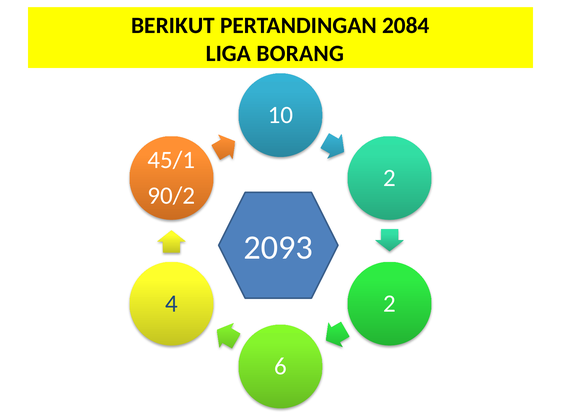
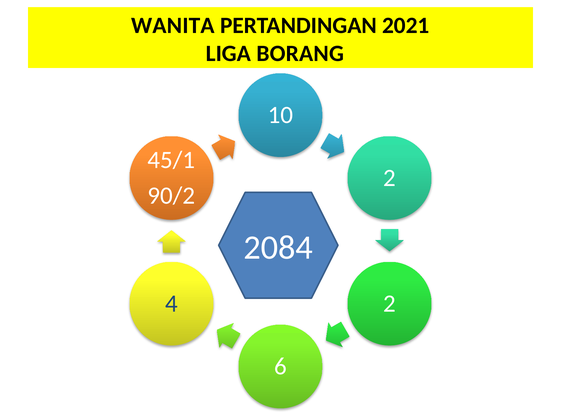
BERIKUT: BERIKUT -> WANITA
2084: 2084 -> 2021
2093: 2093 -> 2084
